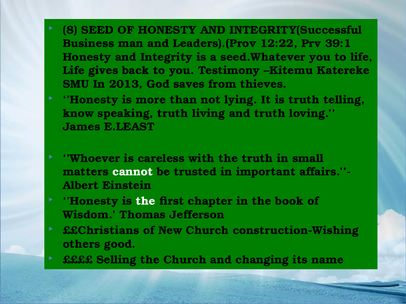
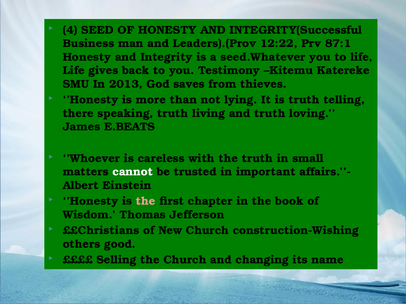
8: 8 -> 4
39:1: 39:1 -> 87:1
know: know -> there
E.LEAST: E.LEAST -> E.BEATS
the at (146, 202) colour: white -> pink
